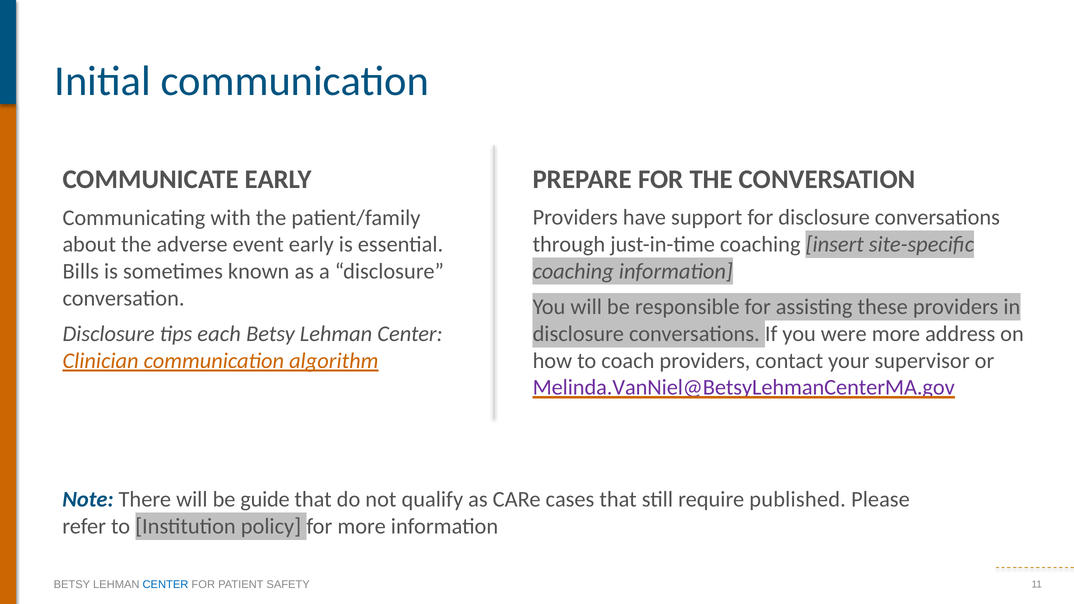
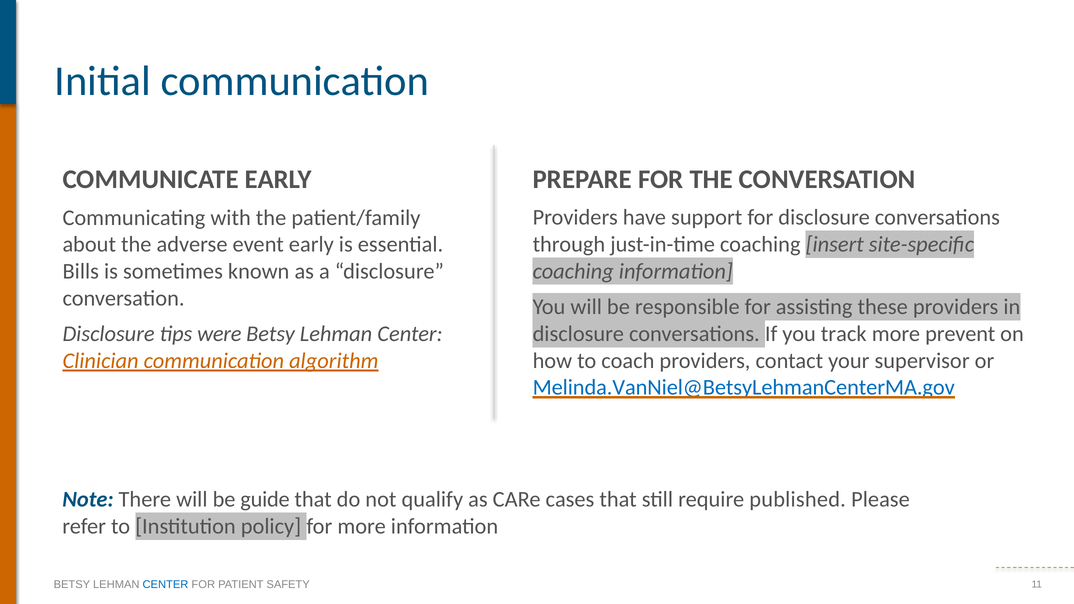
were: were -> track
address: address -> prevent
each: each -> were
Melinda.VanNiel@BetsyLehmanCenterMA.gov colour: purple -> blue
